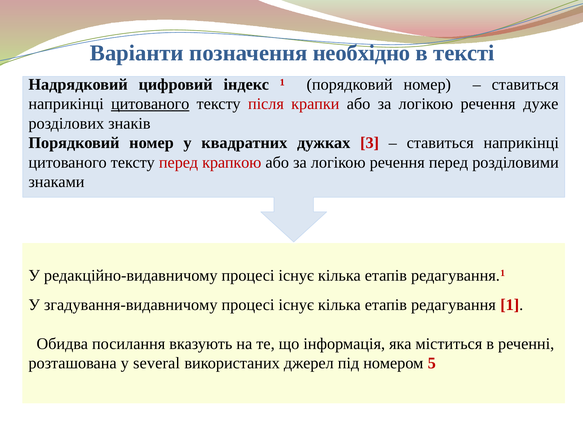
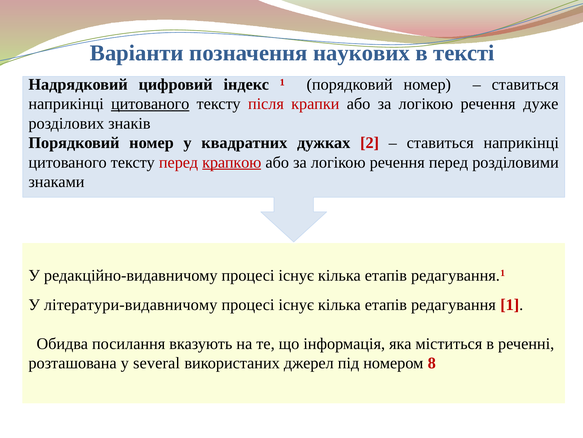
необхідно: необхідно -> наукових
3: 3 -> 2
крапкою underline: none -> present
згадування-видавничому: згадування-видавничому -> літератури-видавничому
5: 5 -> 8
